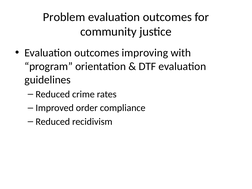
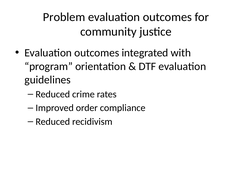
improving: improving -> integrated
